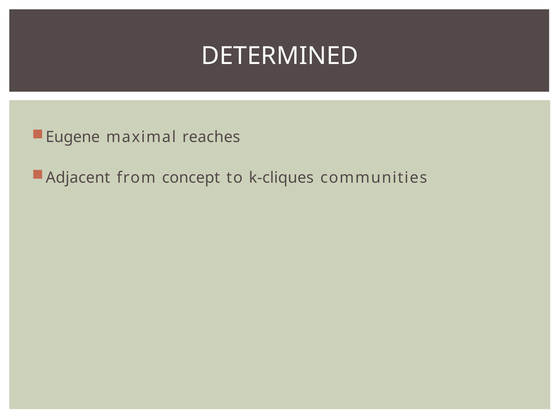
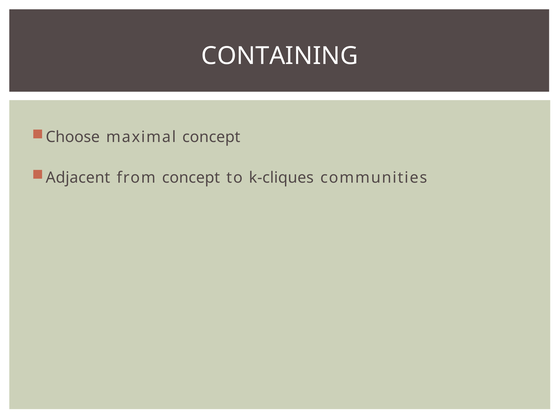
DETERMINED: DETERMINED -> CONTAINING
Eugene: Eugene -> Choose
maximal reaches: reaches -> concept
